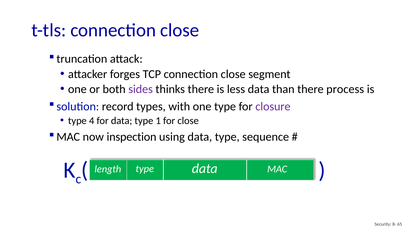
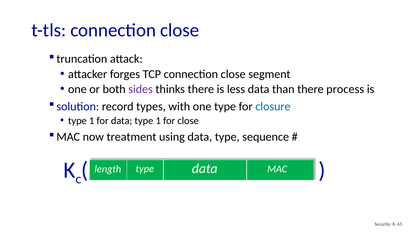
closure colour: purple -> blue
4 at (92, 121): 4 -> 1
inspection: inspection -> treatment
